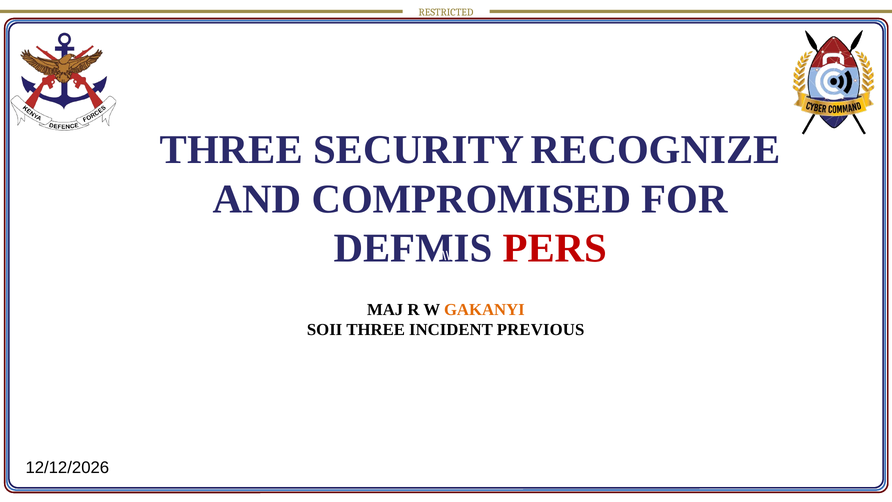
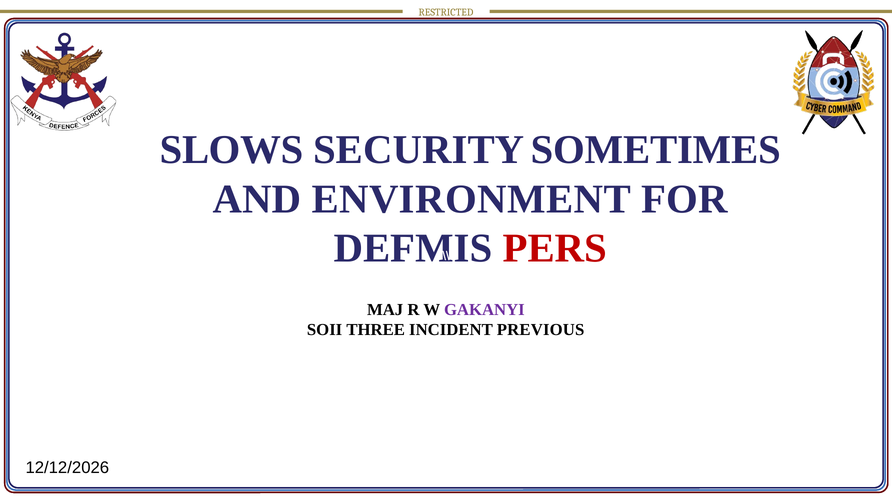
THREE at (231, 150): THREE -> SLOWS
RECOGNIZE: RECOGNIZE -> SOMETIMES
COMPROMISED: COMPROMISED -> ENVIRONMENT
GAKANYI colour: orange -> purple
